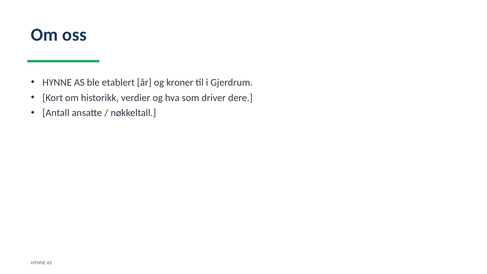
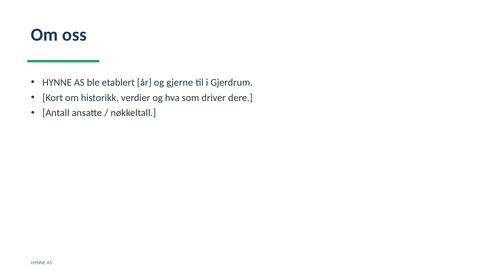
kroner: kroner -> gjerne
